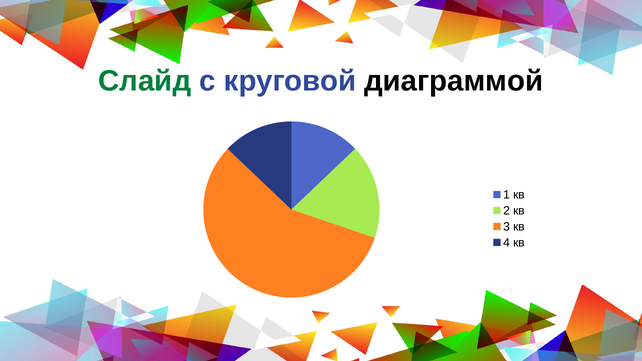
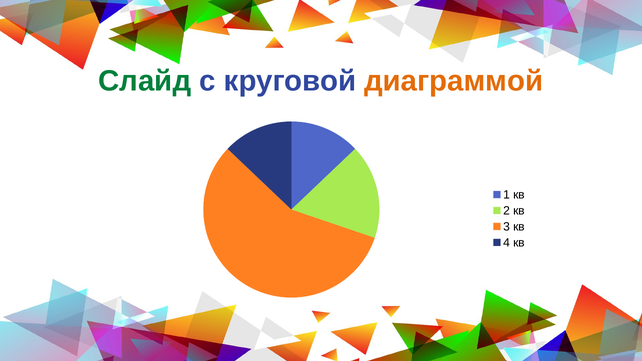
диаграммой colour: black -> orange
